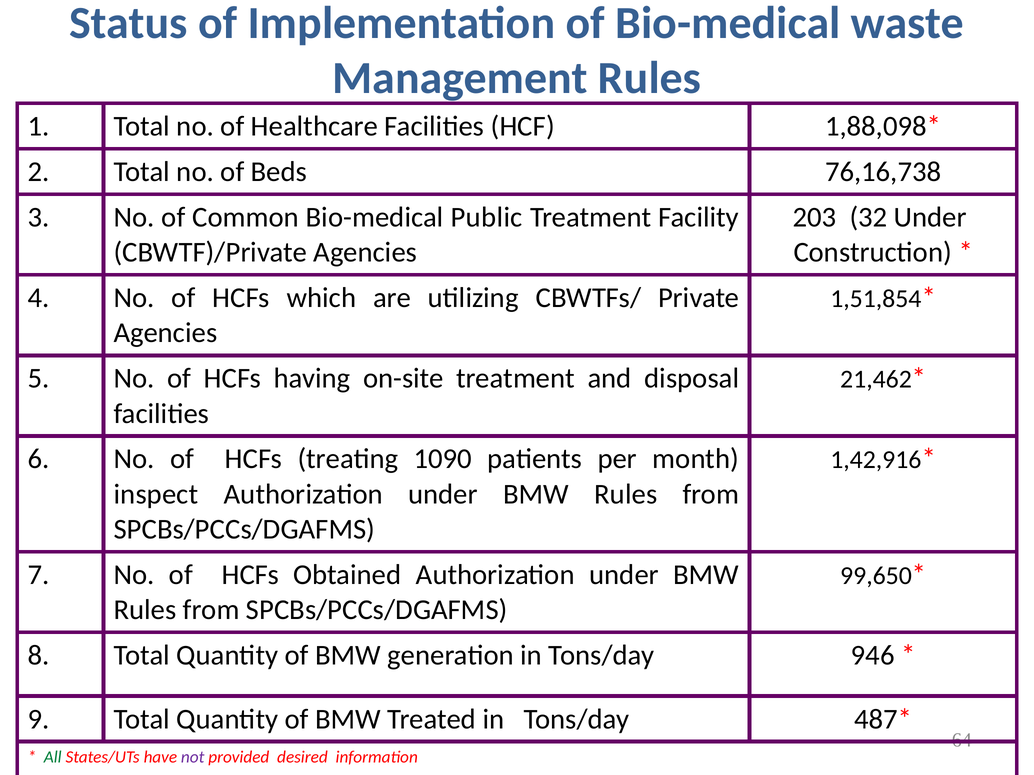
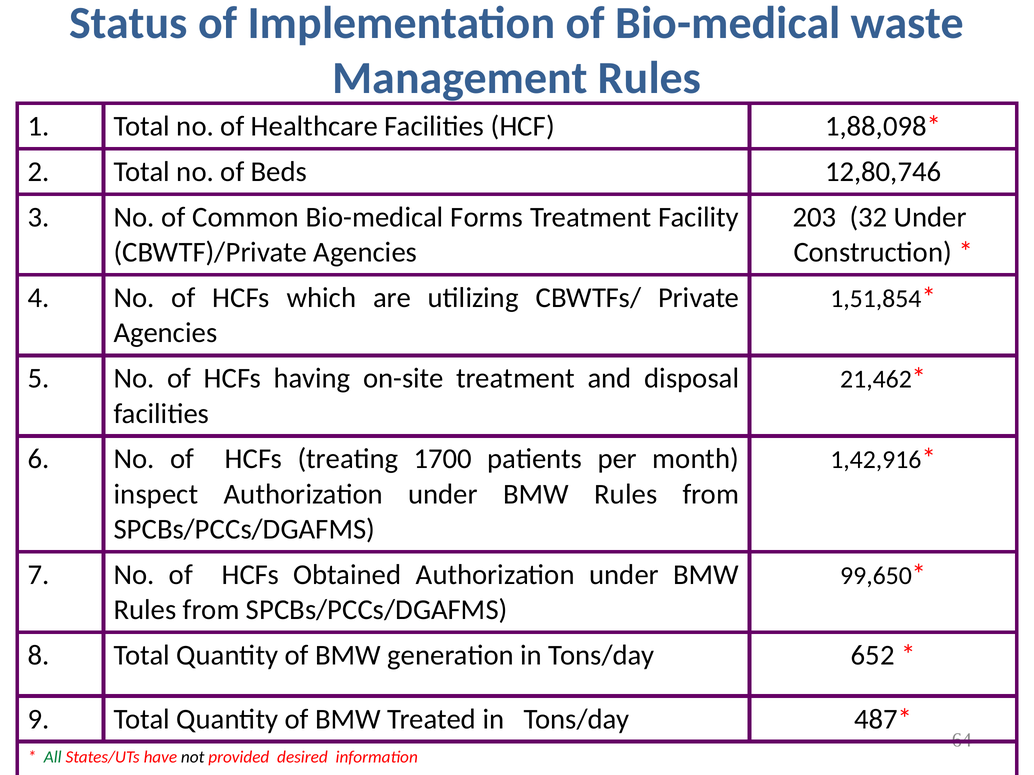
76,16,738: 76,16,738 -> 12,80,746
Public: Public -> Forms
1090: 1090 -> 1700
946: 946 -> 652
not colour: purple -> black
